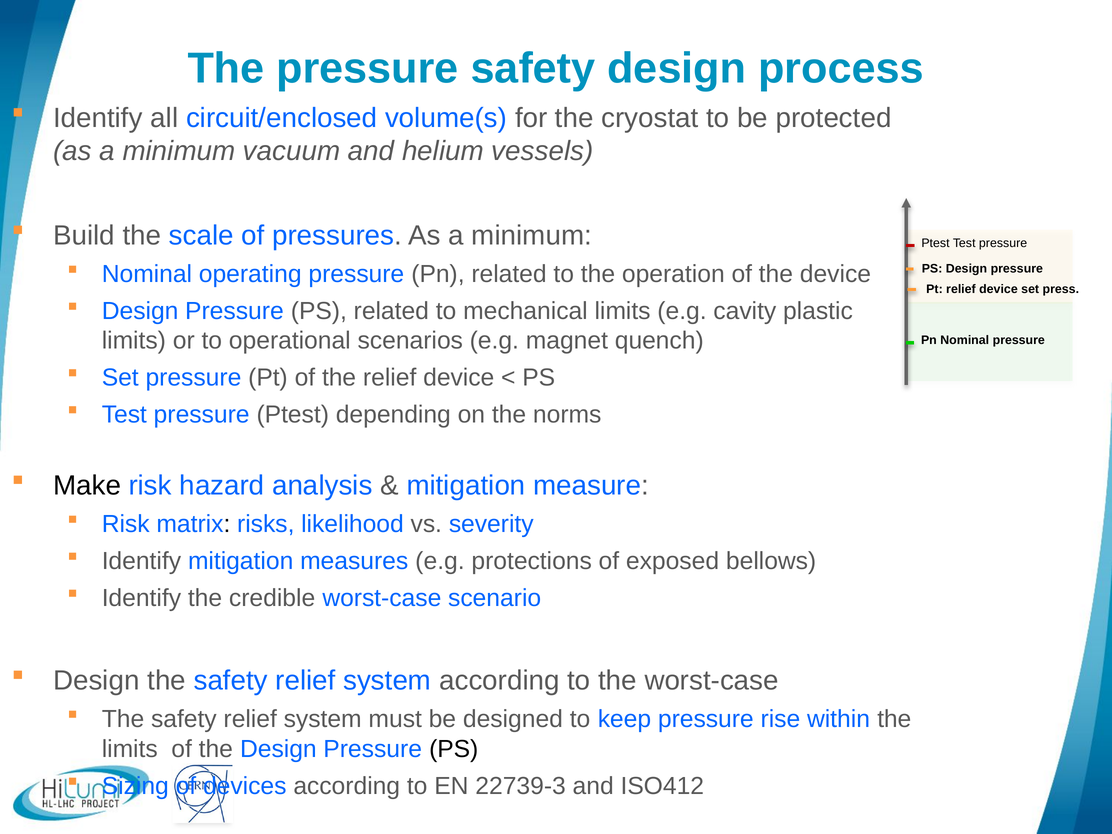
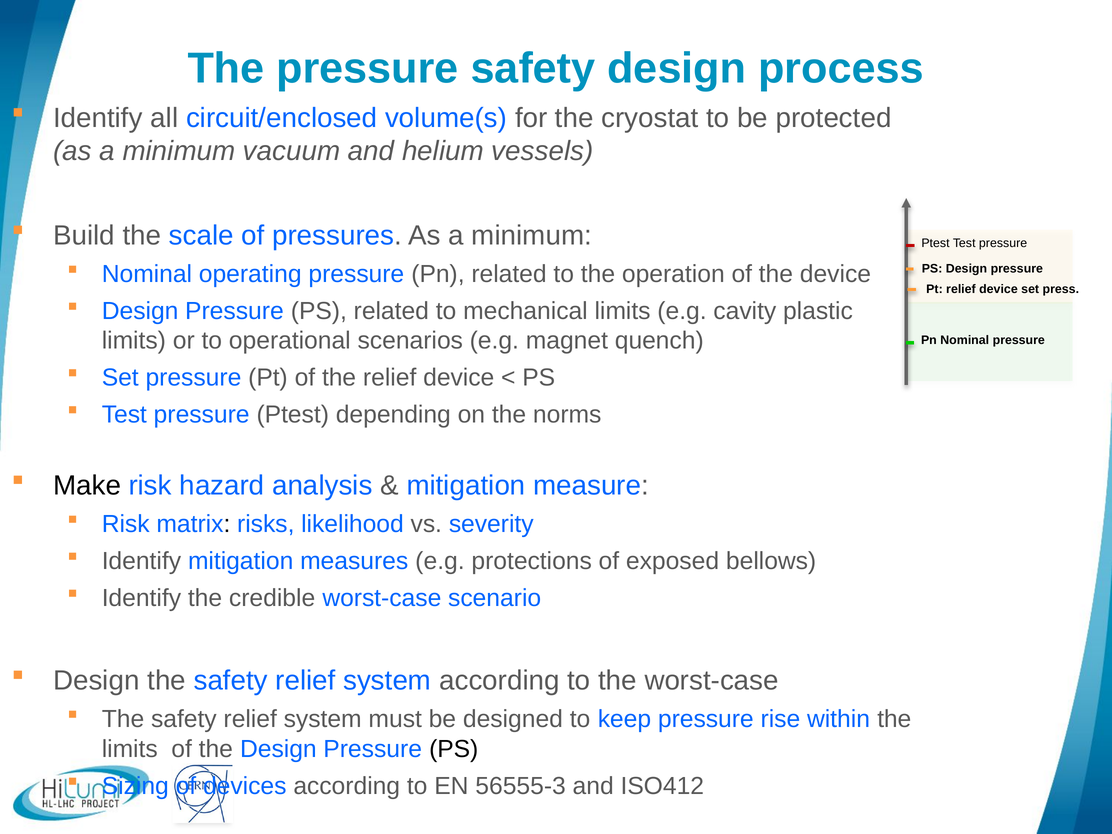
22739-3: 22739-3 -> 56555-3
